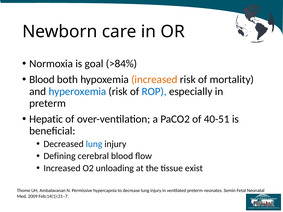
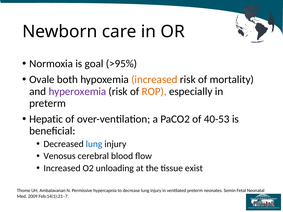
>84%: >84% -> >95%
Blood at (42, 80): Blood -> Ovale
hyperoxemia colour: blue -> purple
ROP colour: blue -> orange
40-51: 40-51 -> 40-53
Defining: Defining -> Venosus
